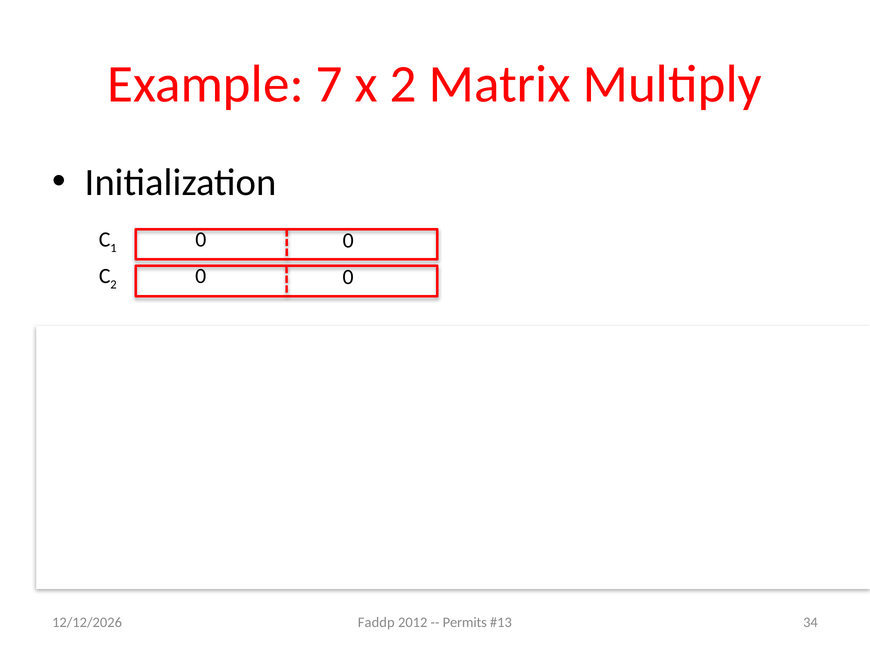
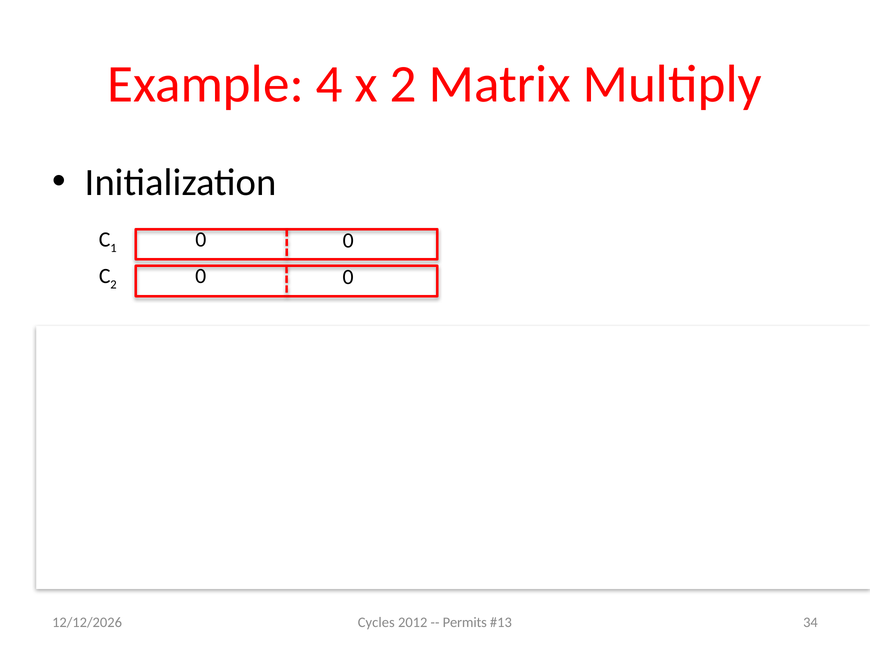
7: 7 -> 4
Faddp: Faddp -> Cycles
